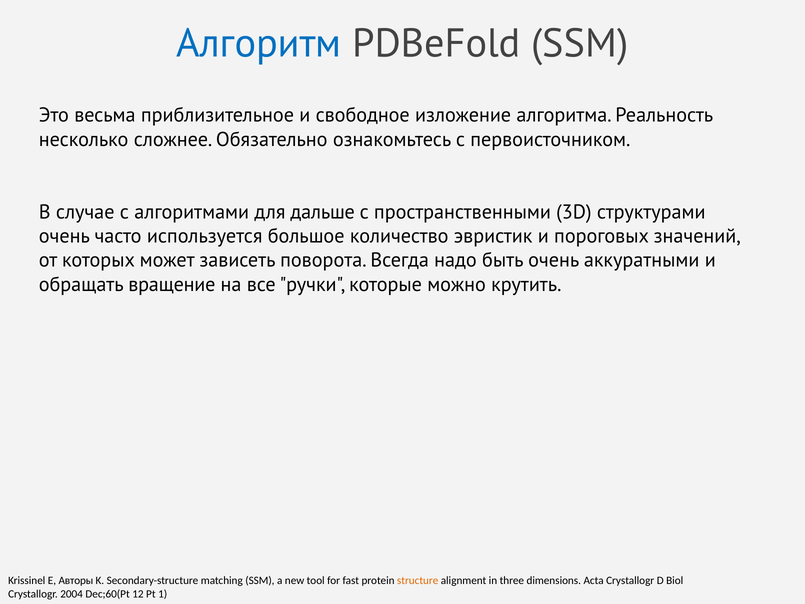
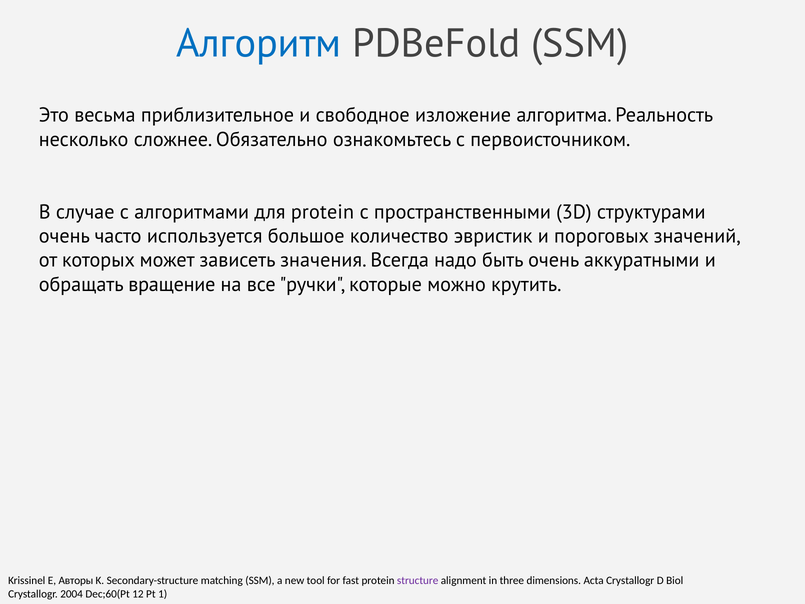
для дальше: дальше -> protein
поворота: поворота -> значения
structure colour: orange -> purple
